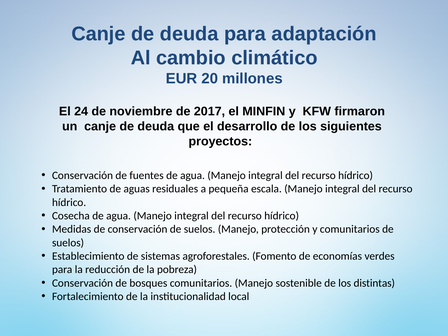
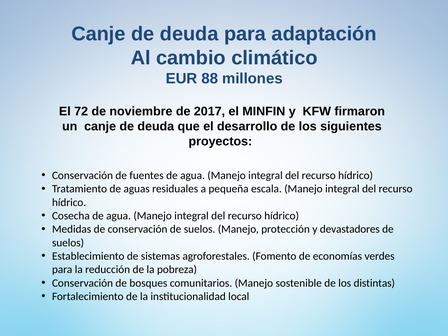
20: 20 -> 88
24: 24 -> 72
y comunitarios: comunitarios -> devastadores
